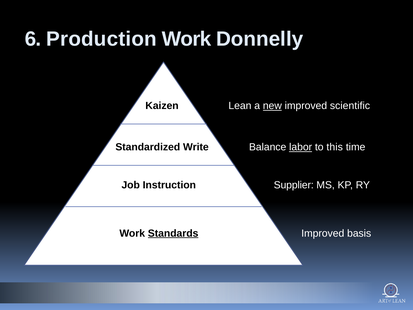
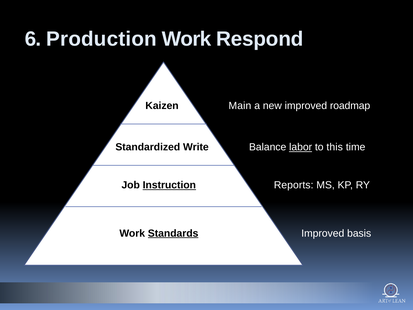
Donnelly: Donnelly -> Respond
Lean: Lean -> Main
new underline: present -> none
scientific: scientific -> roadmap
Instruction underline: none -> present
Supplier: Supplier -> Reports
